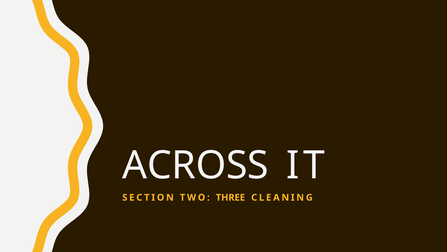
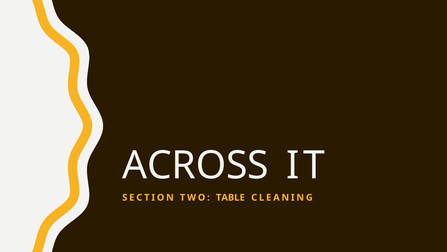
THREE: THREE -> TABLE
